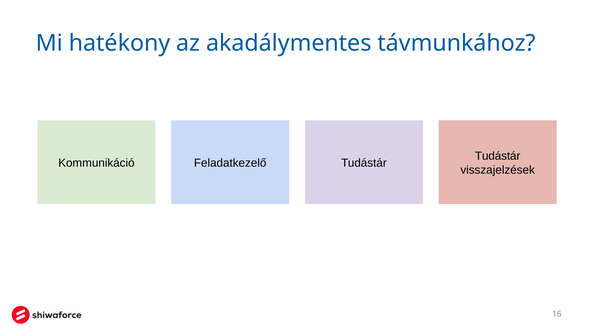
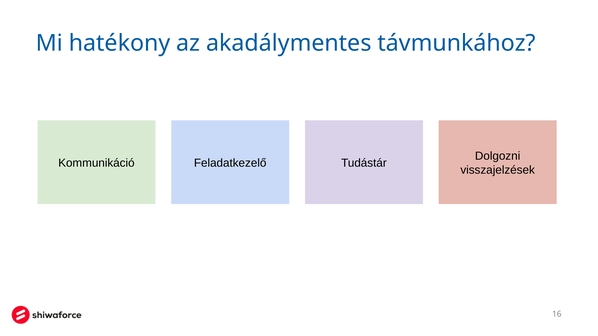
Tudástár at (498, 156): Tudástár -> Dolgozni
